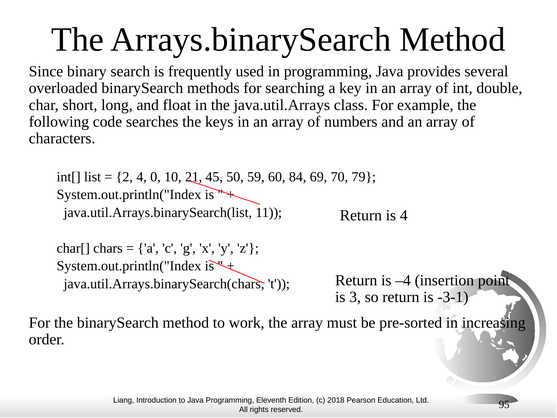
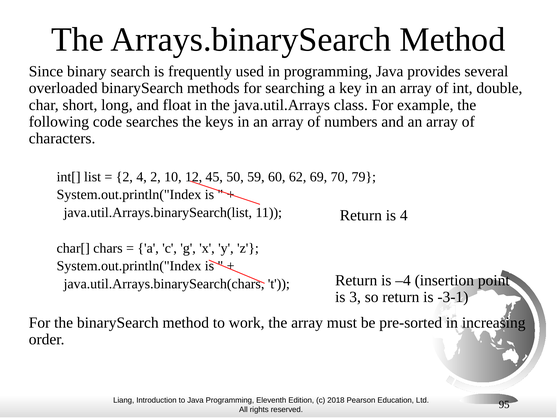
4 0: 0 -> 2
21: 21 -> 12
84: 84 -> 62
